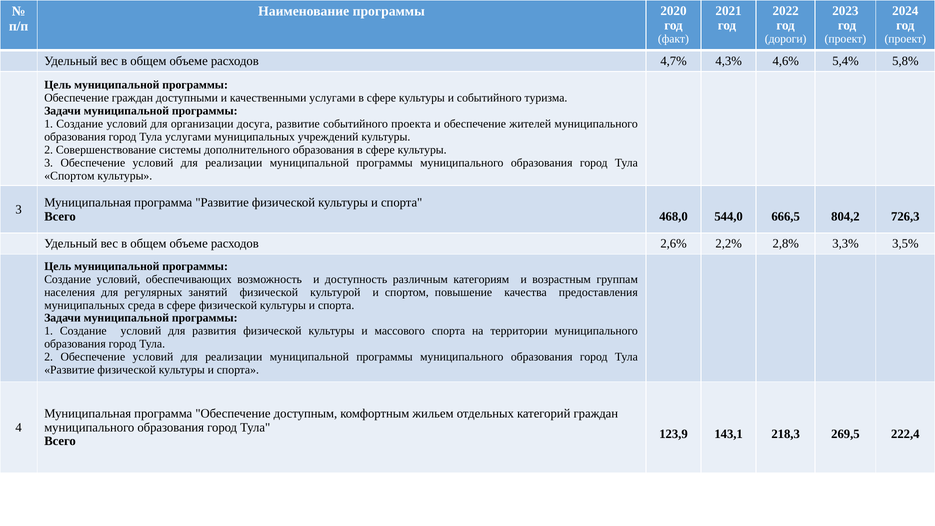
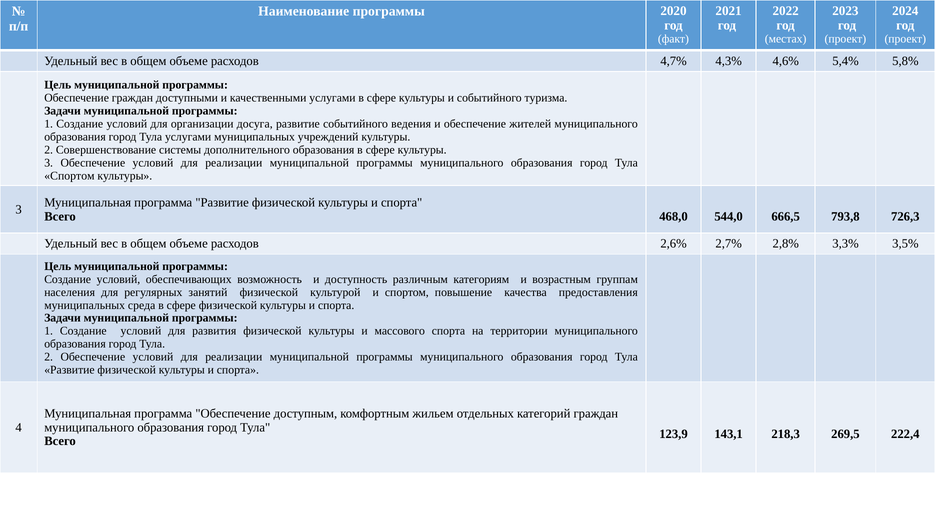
дороги: дороги -> местах
проекта: проекта -> ведения
804,2: 804,2 -> 793,8
2,2%: 2,2% -> 2,7%
